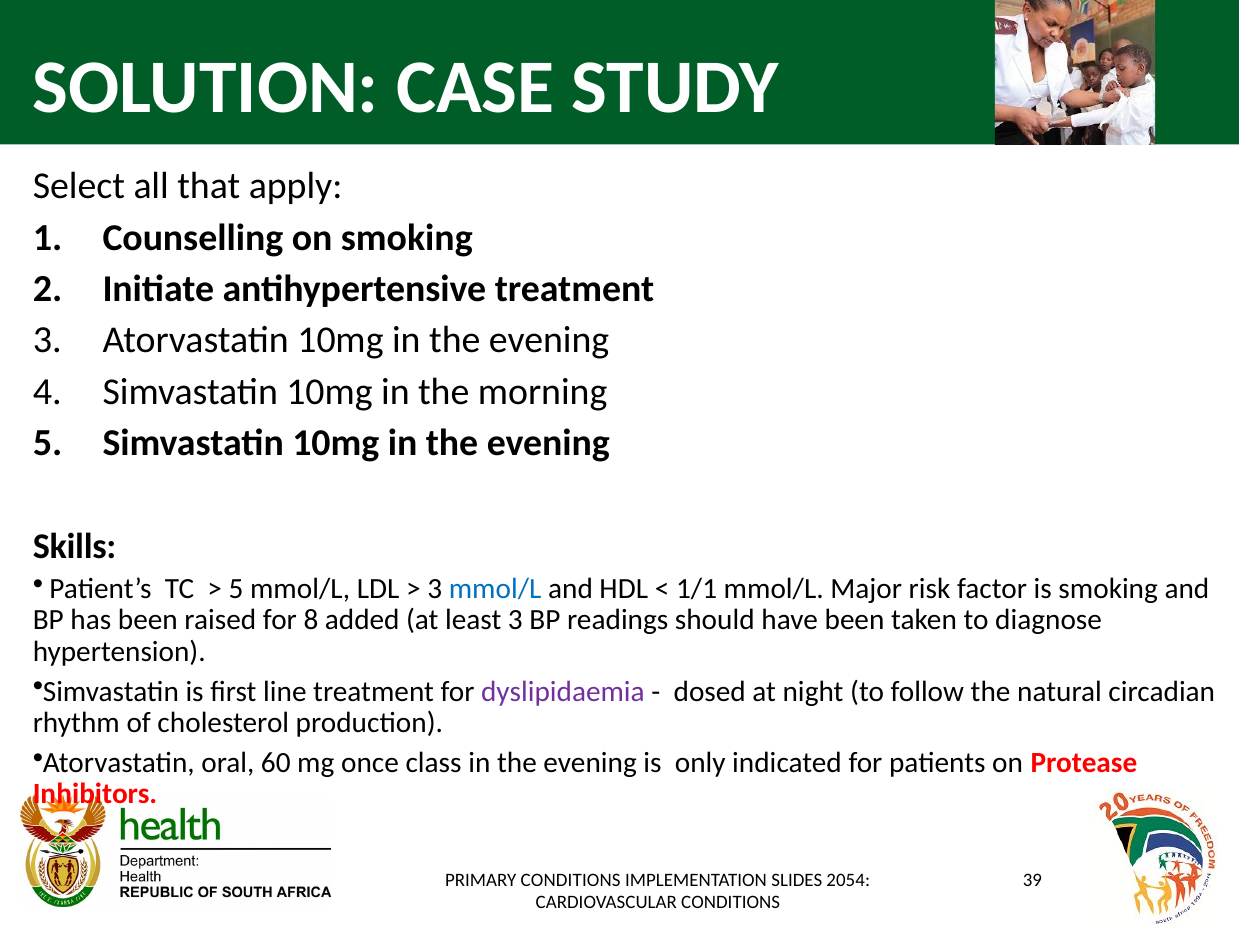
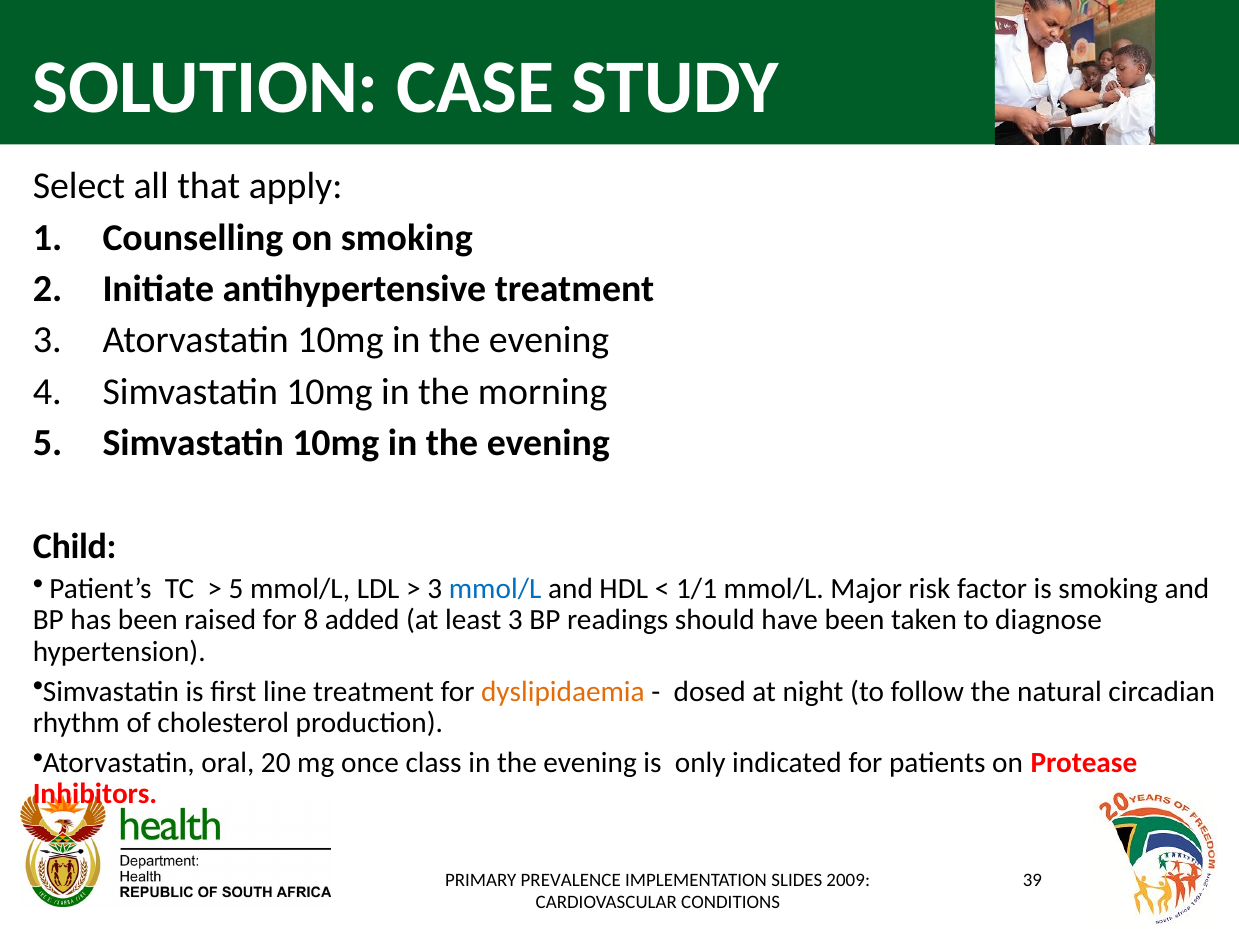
Skills: Skills -> Child
dyslipidaemia colour: purple -> orange
60: 60 -> 20
PRIMARY CONDITIONS: CONDITIONS -> PREVALENCE
2054: 2054 -> 2009
